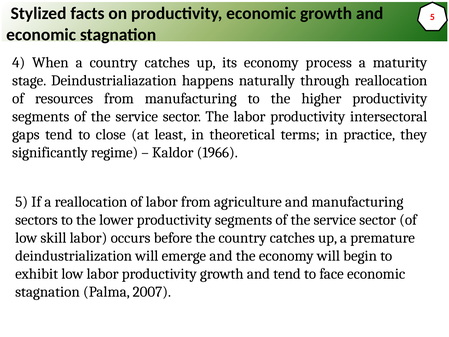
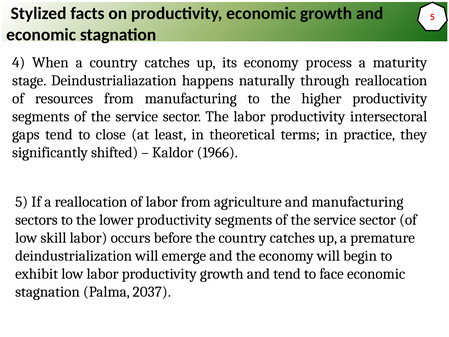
regime: regime -> shifted
2007: 2007 -> 2037
